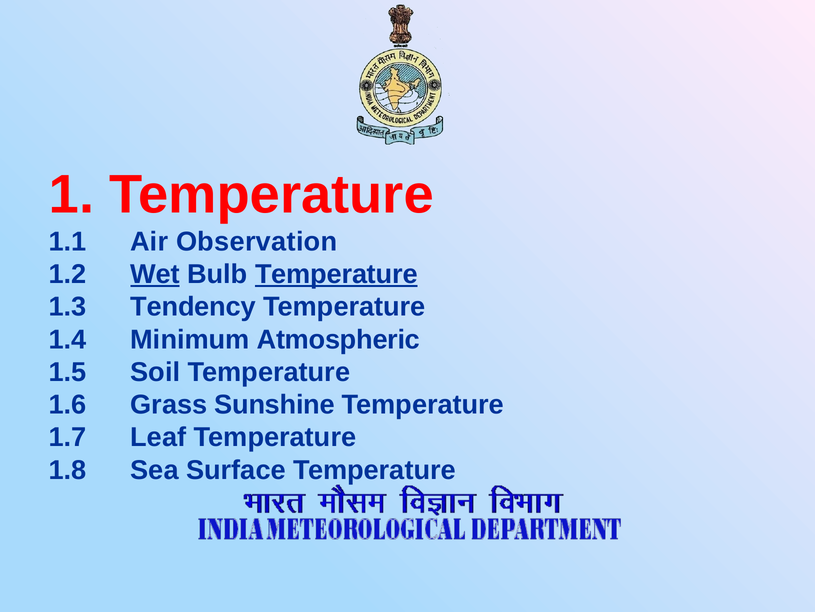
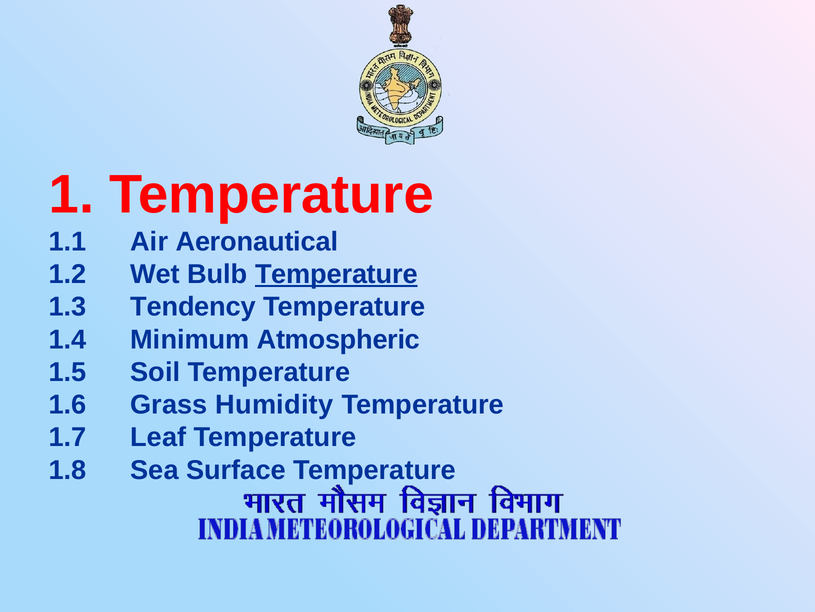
Observation: Observation -> Aeronautical
Wet underline: present -> none
Sunshine: Sunshine -> Humidity
